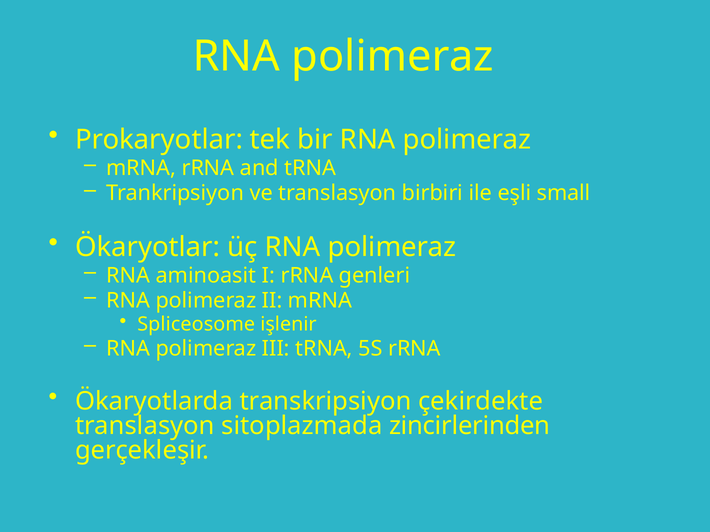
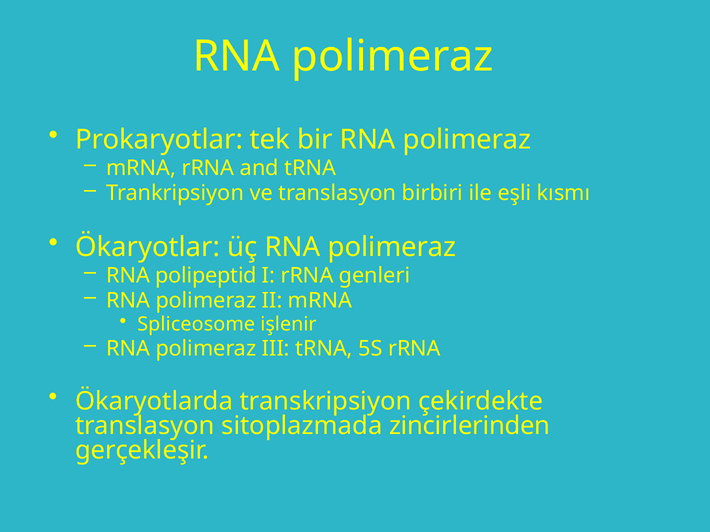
small: small -> kısmı
aminoasit: aminoasit -> polipeptid
